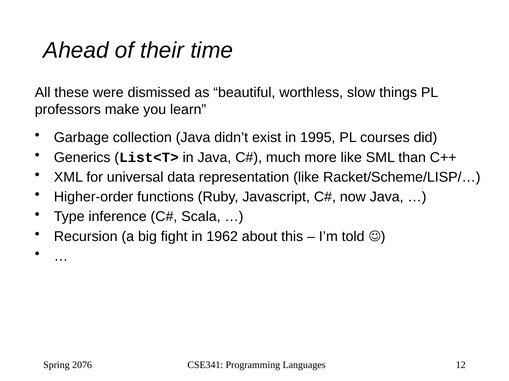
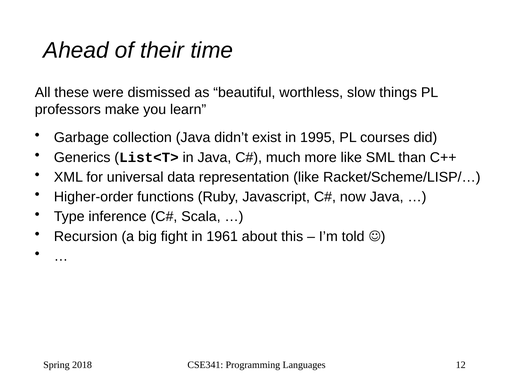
1962: 1962 -> 1961
2076: 2076 -> 2018
